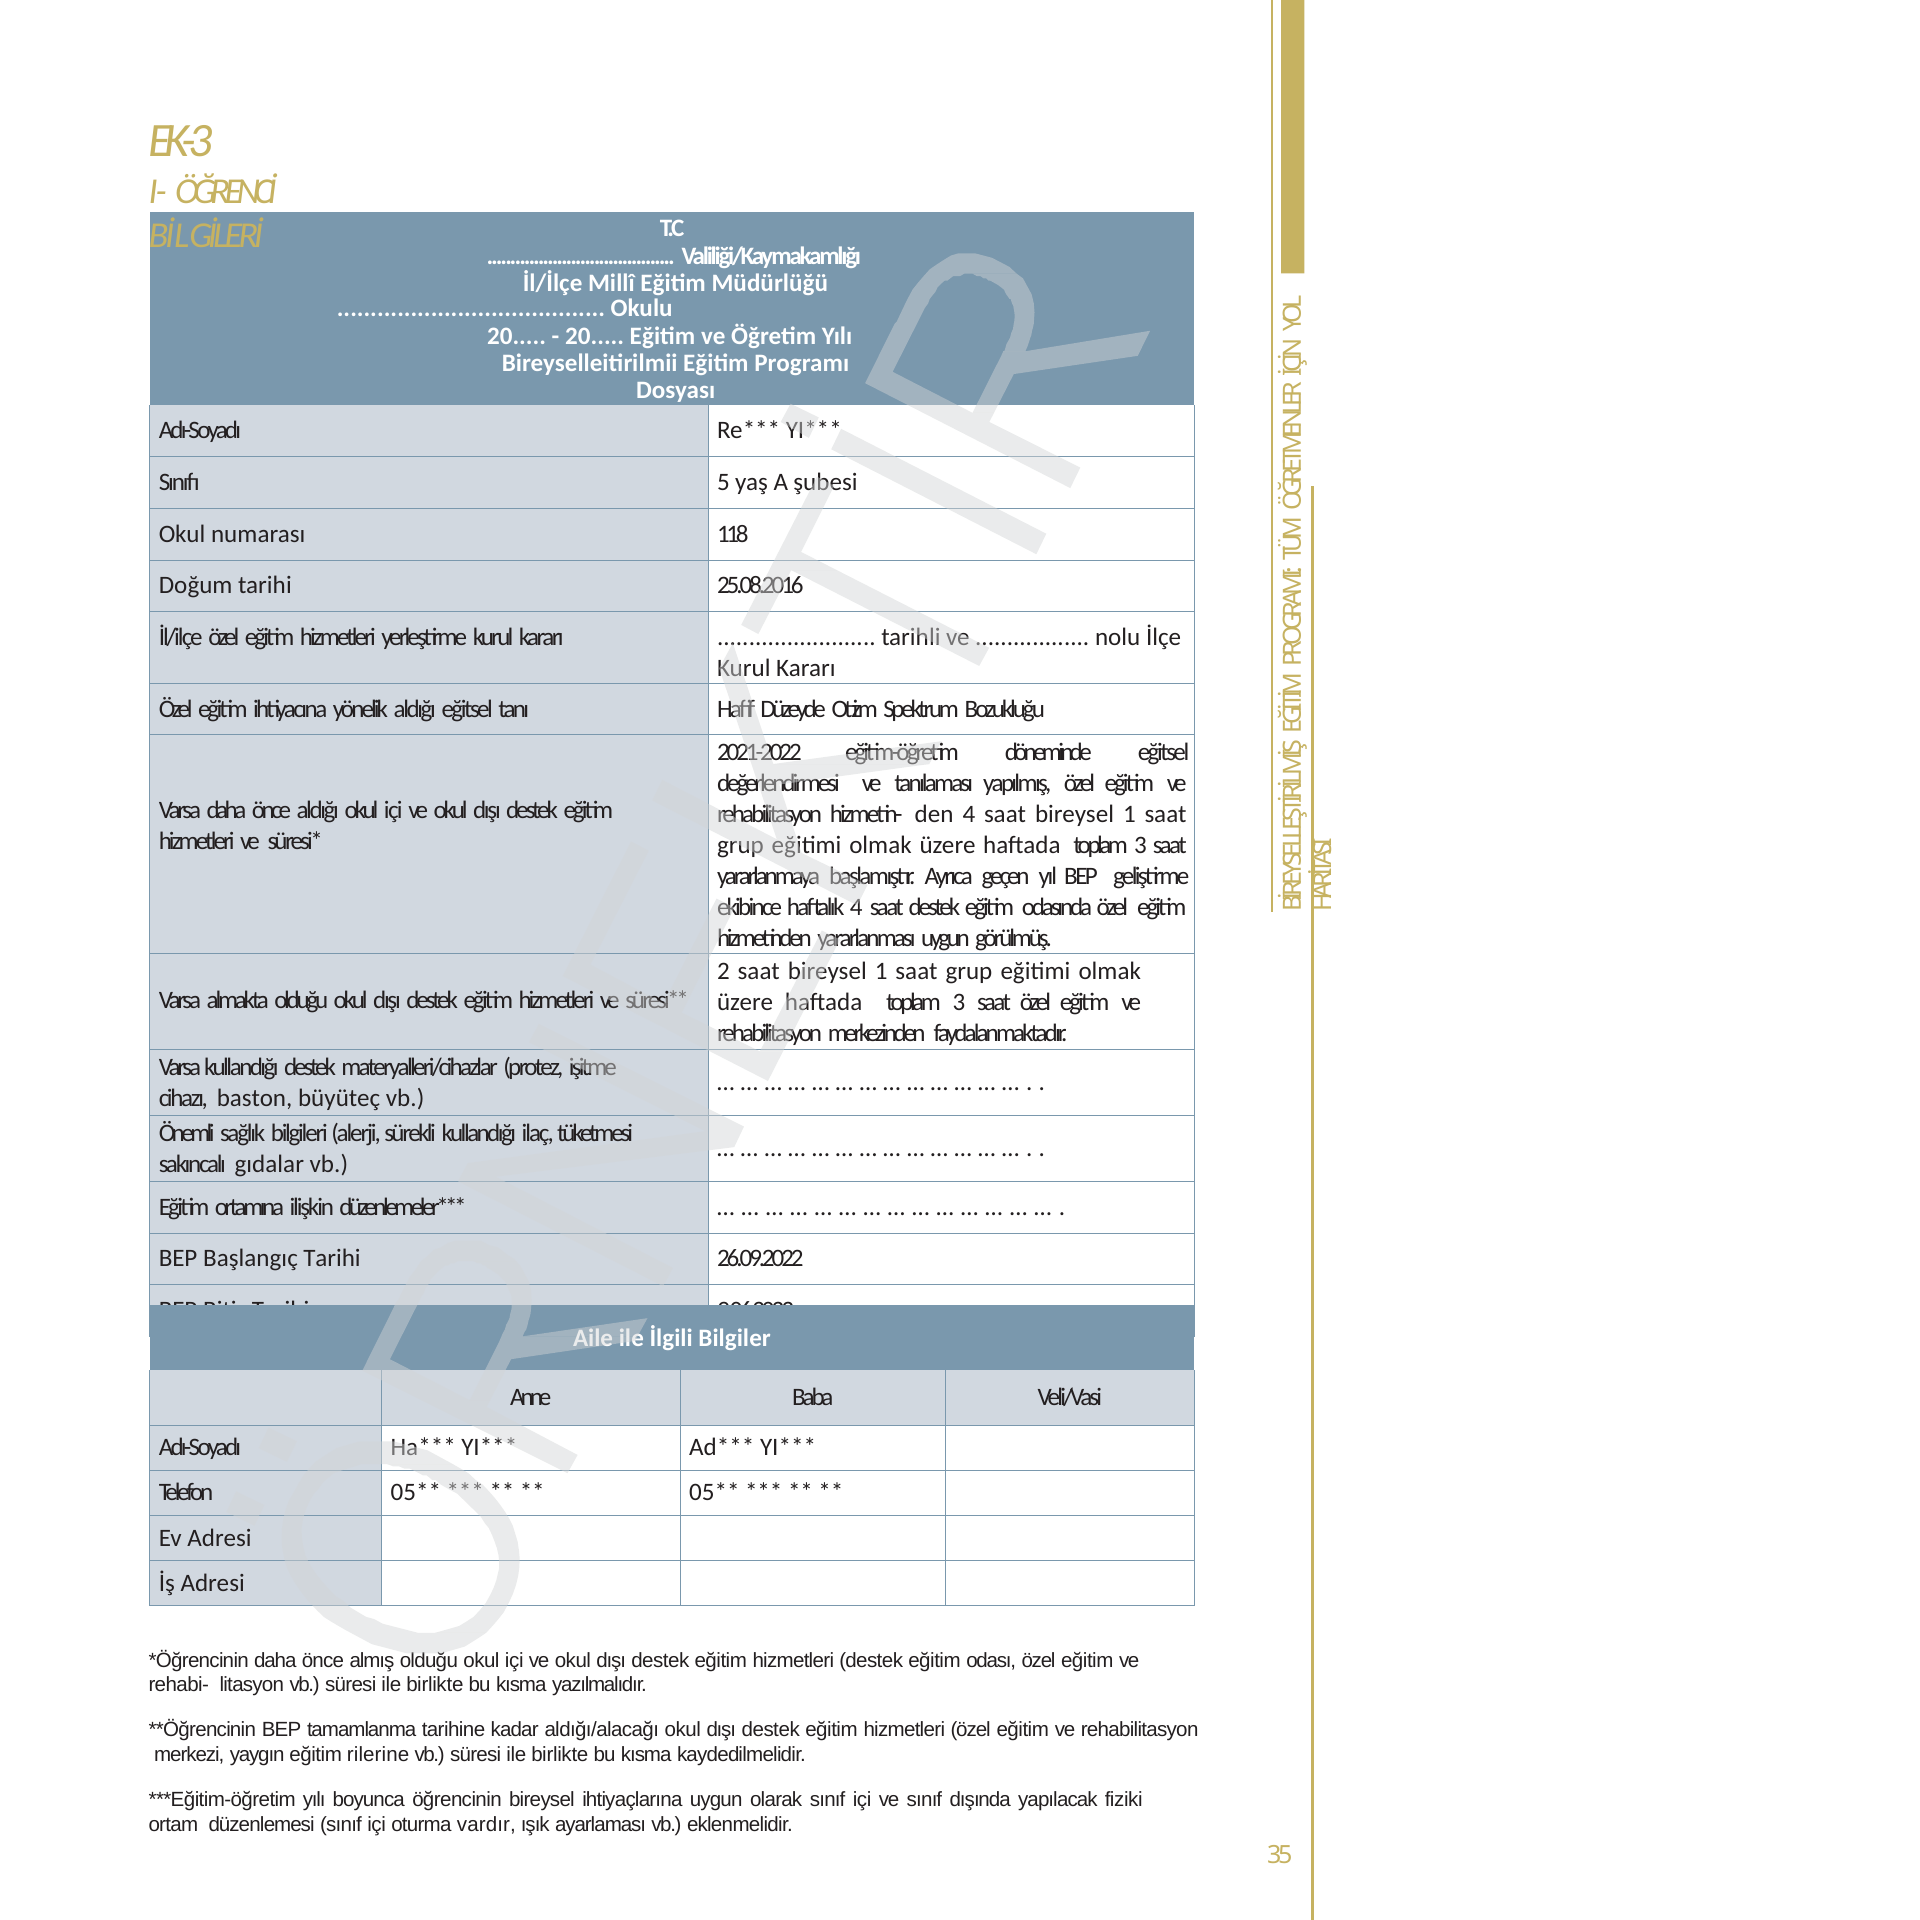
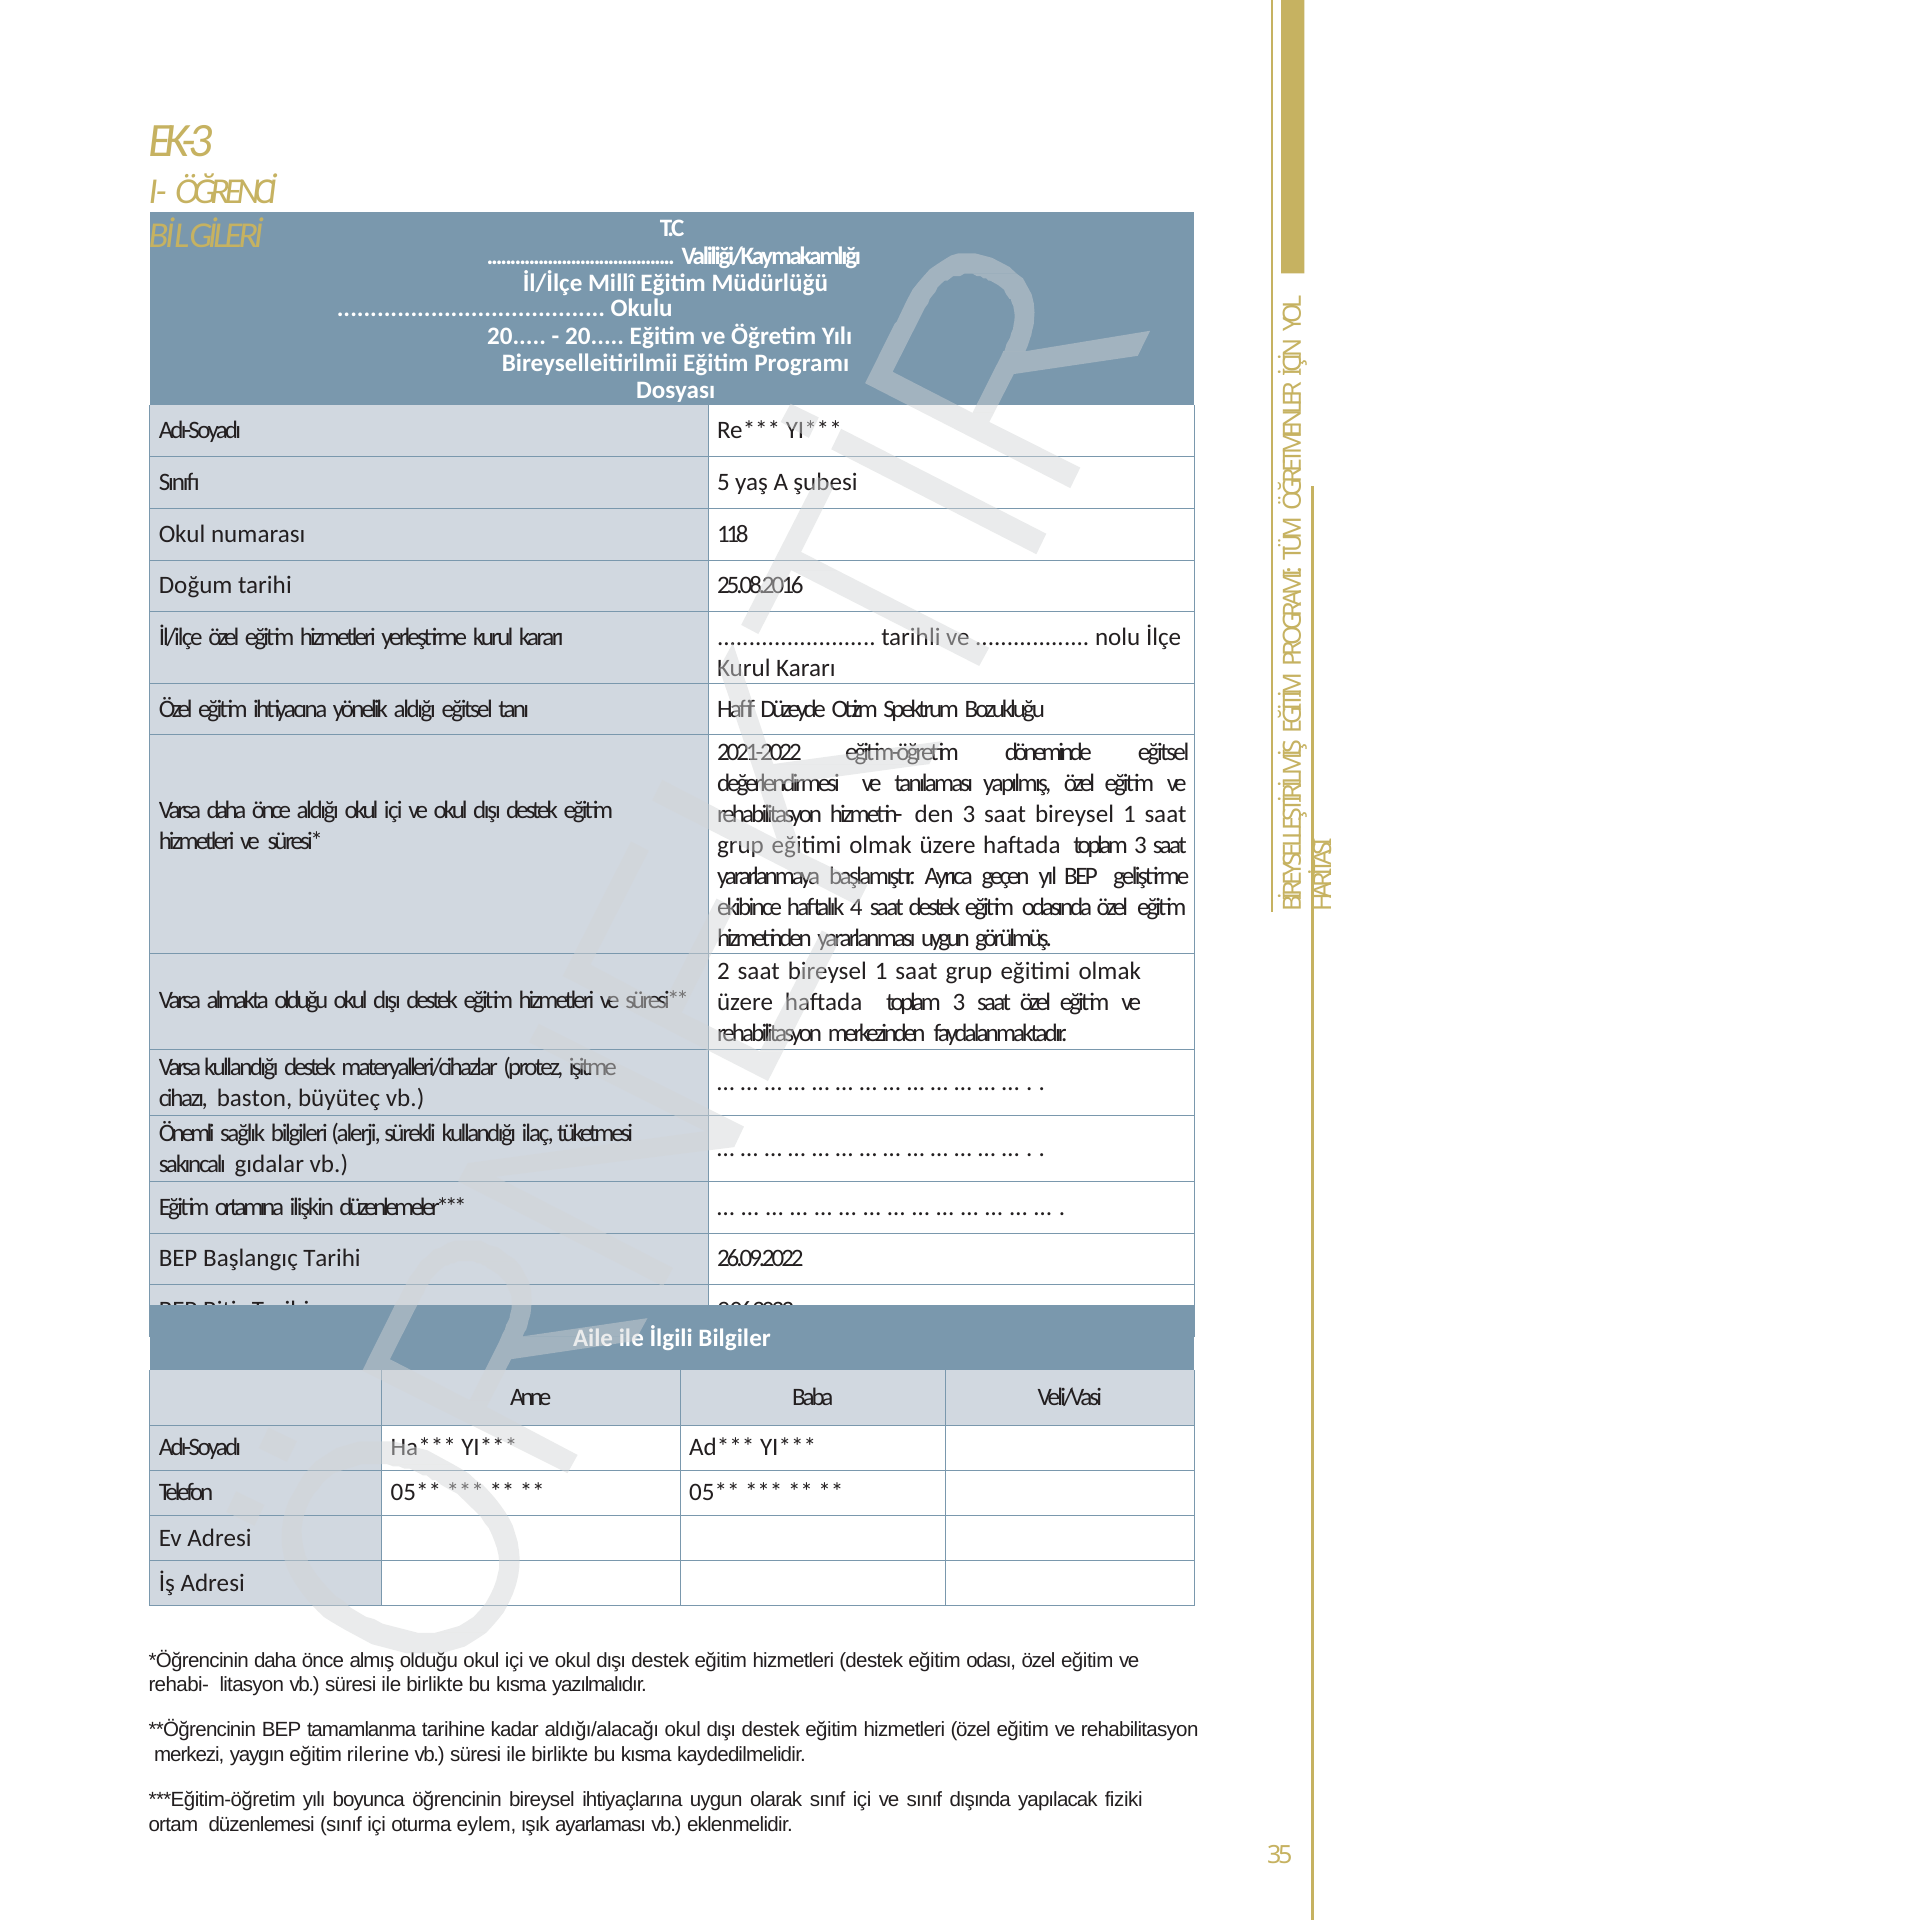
4 at (969, 814): 4 -> 3
vardır: vardır -> eylem
